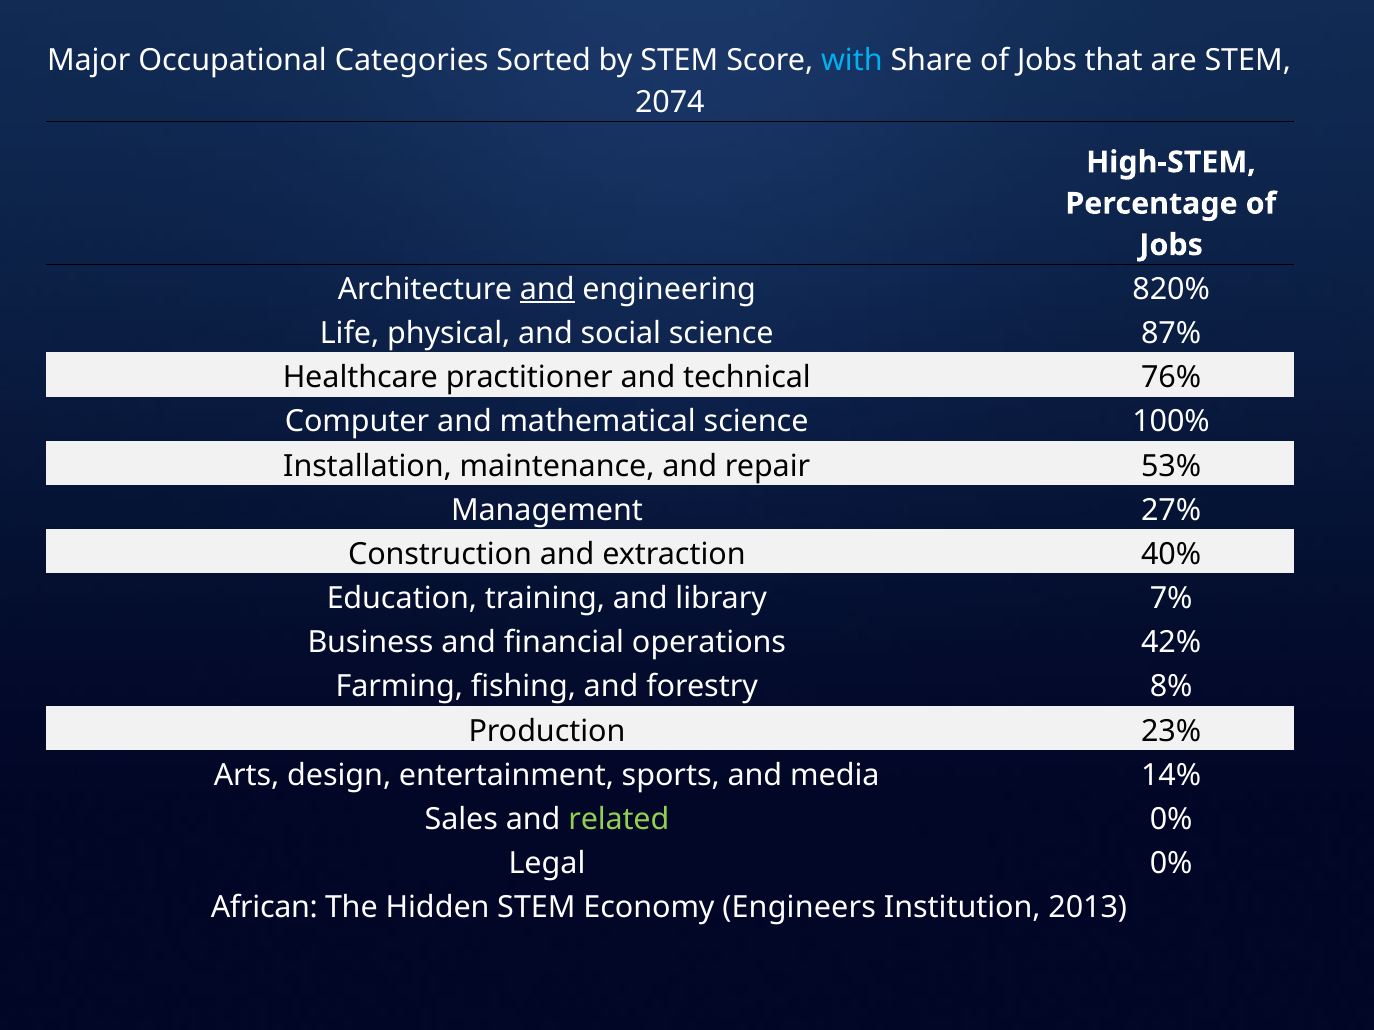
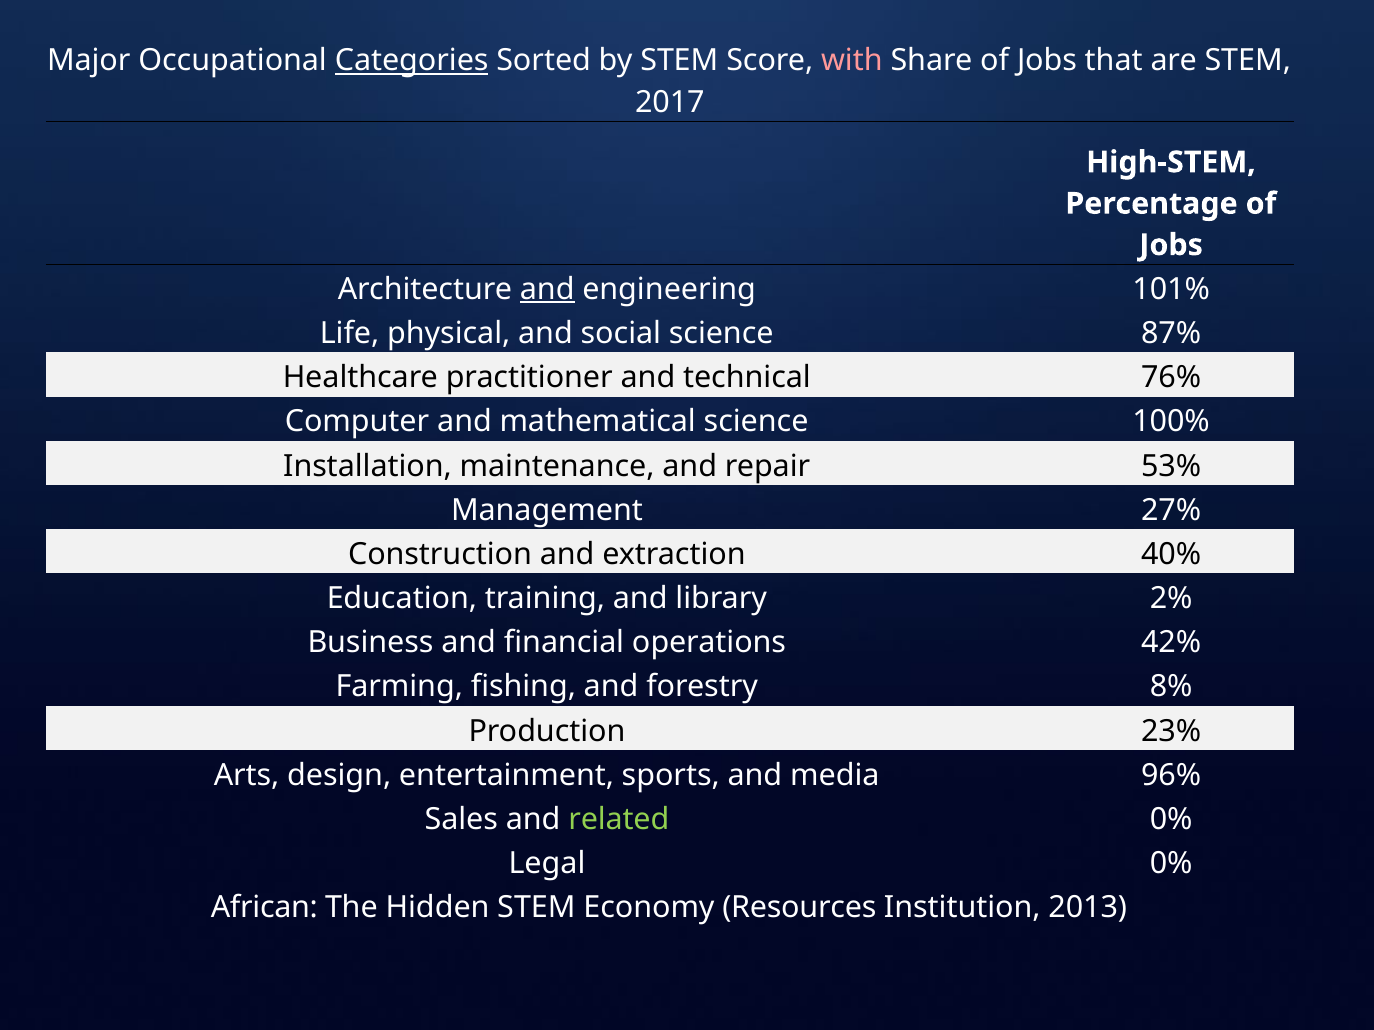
Categories underline: none -> present
with colour: light blue -> pink
2074: 2074 -> 2017
820%: 820% -> 101%
7%: 7% -> 2%
14%: 14% -> 96%
Engineers: Engineers -> Resources
